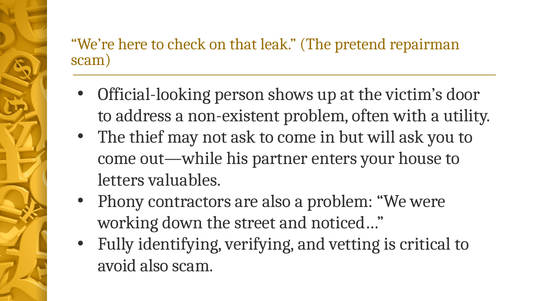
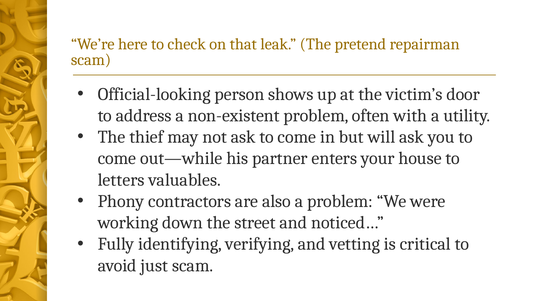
avoid also: also -> just
